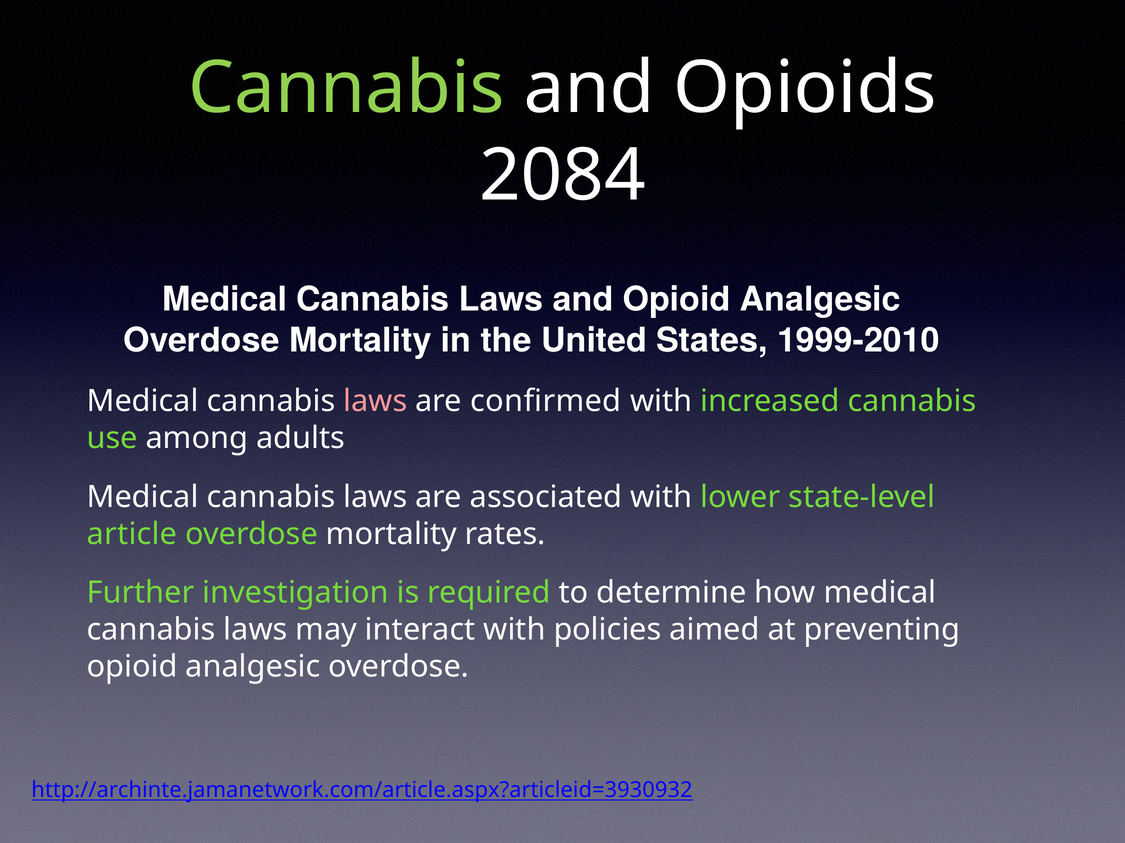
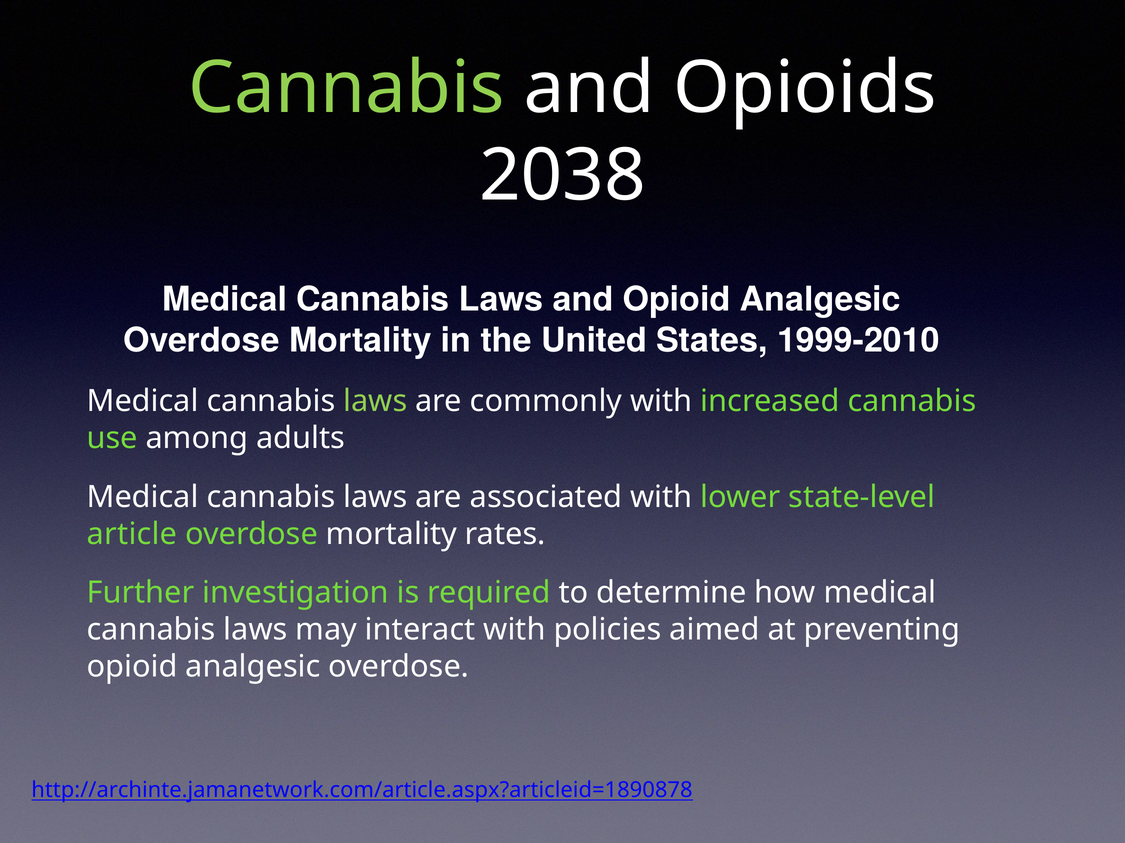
2084: 2084 -> 2038
laws at (375, 402) colour: pink -> light green
confirmed: confirmed -> commonly
http://archinte.jamanetwork.com/article.aspx?articleid=3930932: http://archinte.jamanetwork.com/article.aspx?articleid=3930932 -> http://archinte.jamanetwork.com/article.aspx?articleid=1890878
